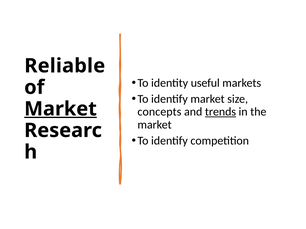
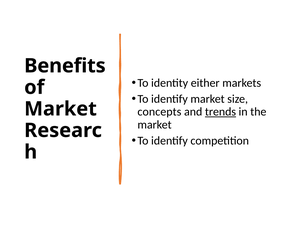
Reliable: Reliable -> Benefits
useful: useful -> either
Market at (61, 109) underline: present -> none
